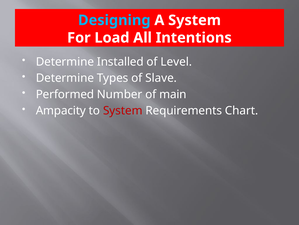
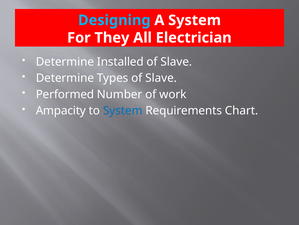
Load: Load -> They
Intentions: Intentions -> Electrician
Level at (176, 62): Level -> Slave
main: main -> work
System at (123, 110) colour: red -> blue
